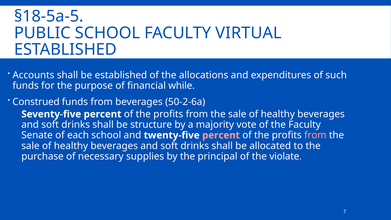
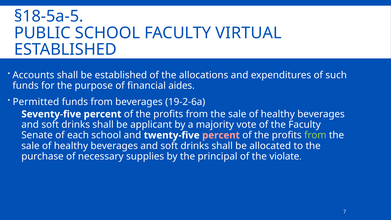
while: while -> aides
Construed: Construed -> Permitted
50-2-6a: 50-2-6a -> 19-2-6a
structure: structure -> applicant
from at (315, 135) colour: pink -> light green
